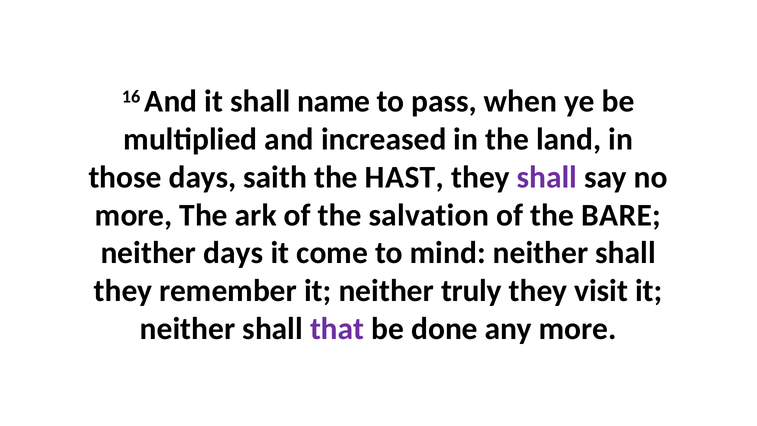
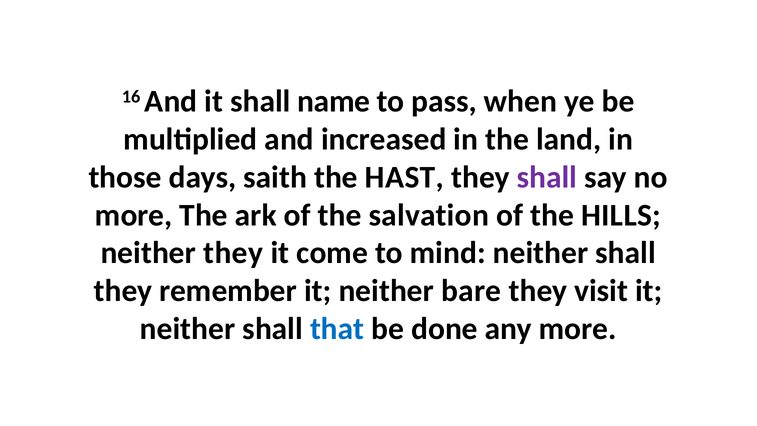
BARE: BARE -> HILLS
neither days: days -> they
truly: truly -> bare
that colour: purple -> blue
